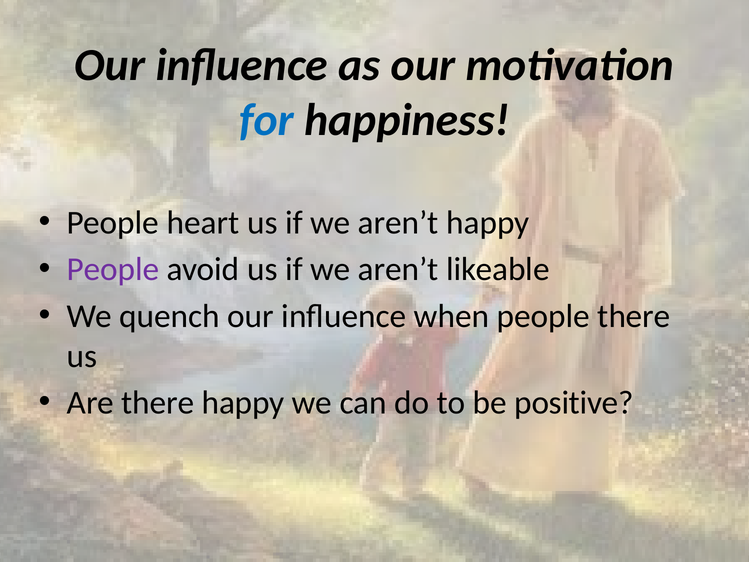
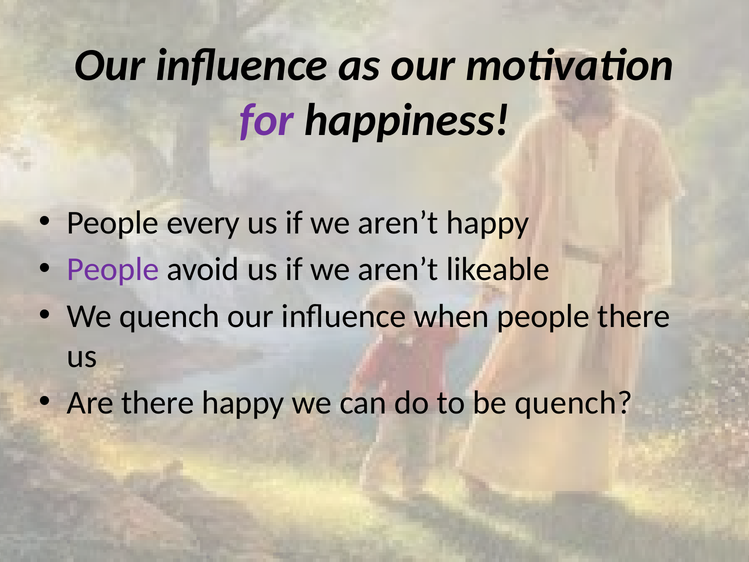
for colour: blue -> purple
heart: heart -> every
be positive: positive -> quench
